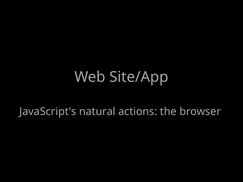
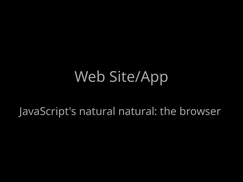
natural actions: actions -> natural
